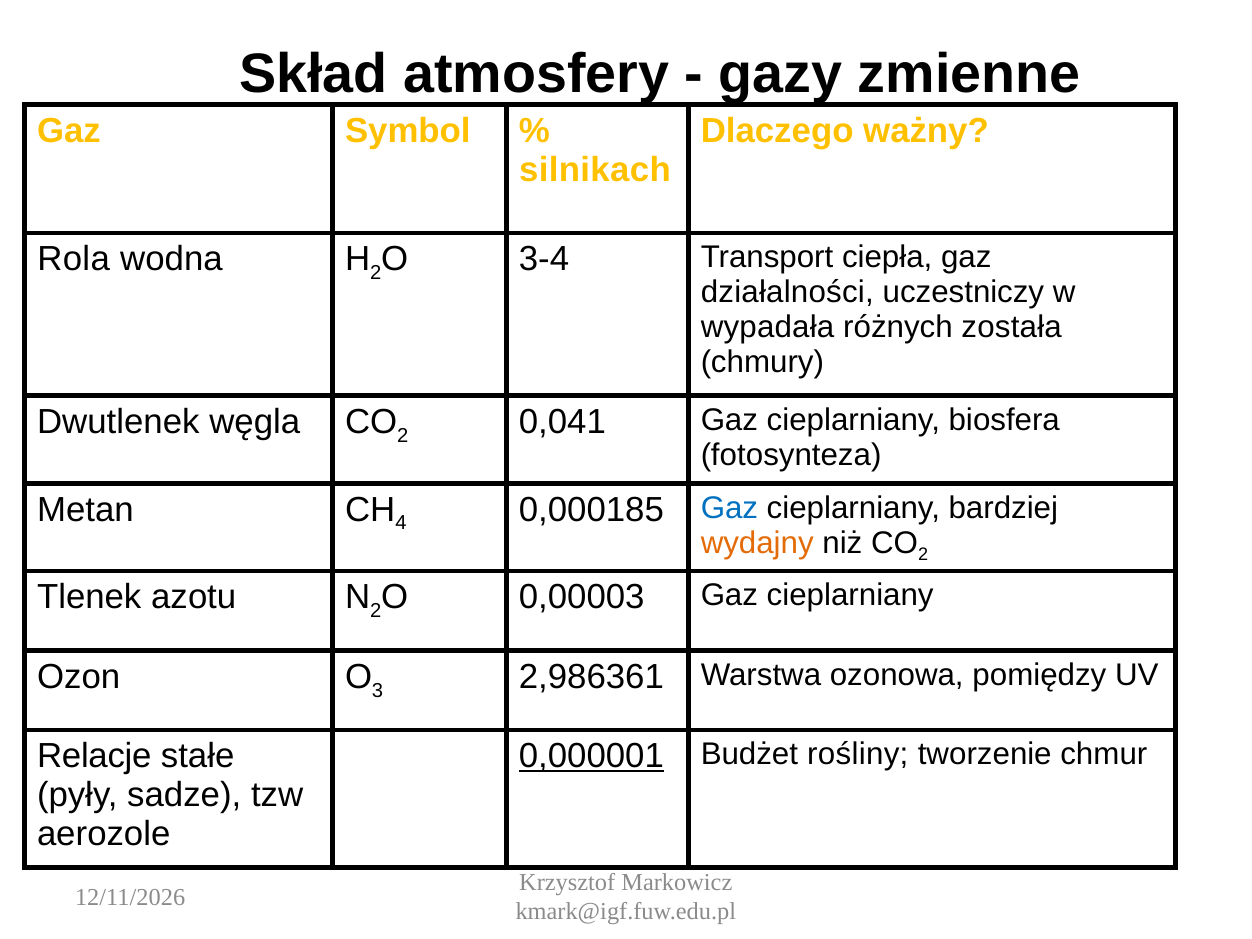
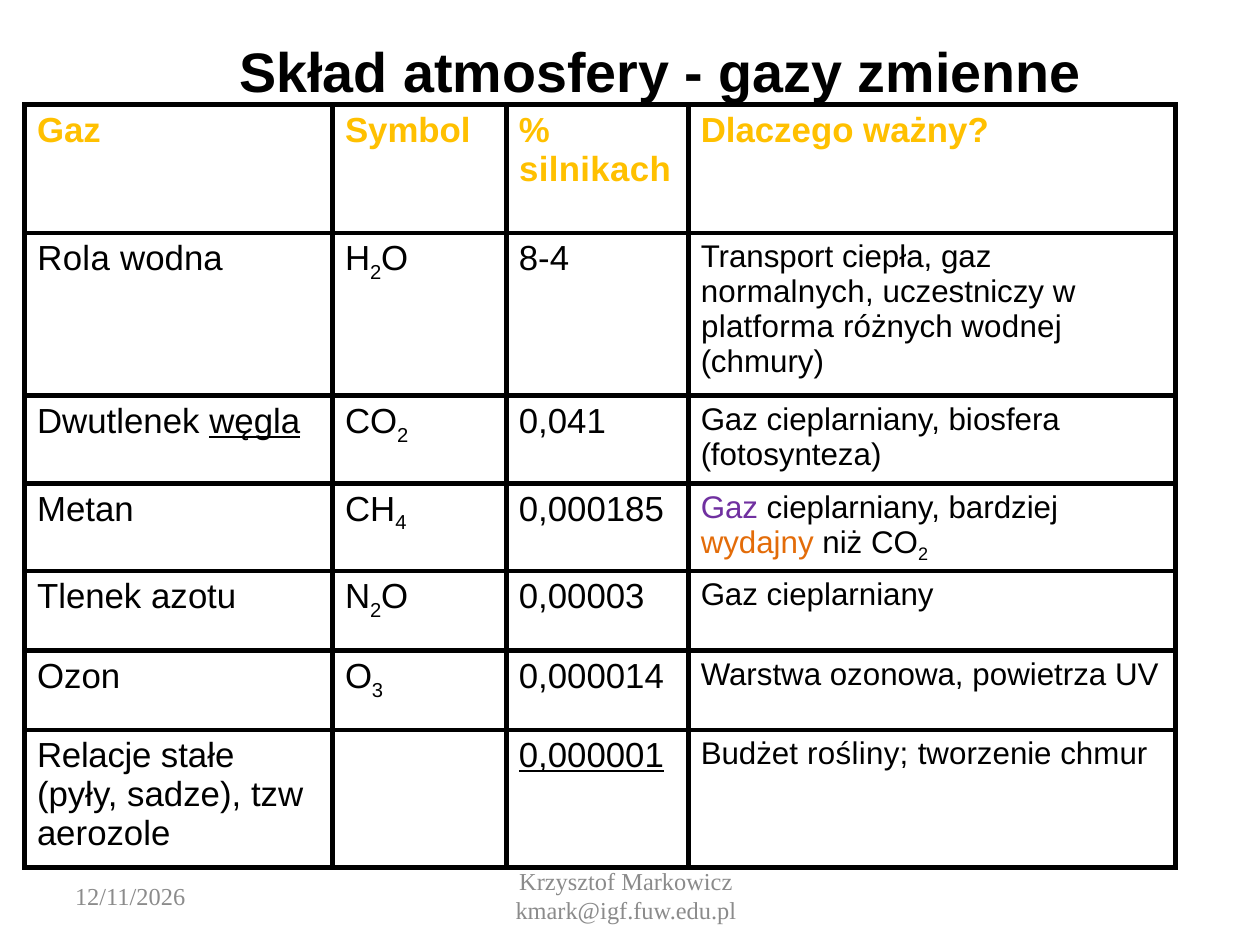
3-4: 3-4 -> 8-4
działalności: działalności -> normalnych
wypadała: wypadała -> platforma
została: została -> wodnej
węgla underline: none -> present
Gaz at (729, 508) colour: blue -> purple
2,986361: 2,986361 -> 0,000014
pomiędzy: pomiędzy -> powietrza
